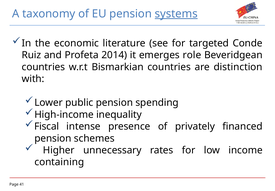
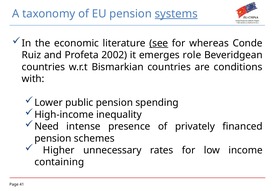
see underline: none -> present
targeted: targeted -> whereas
2014: 2014 -> 2002
distinction: distinction -> conditions
Fiscal: Fiscal -> Need
